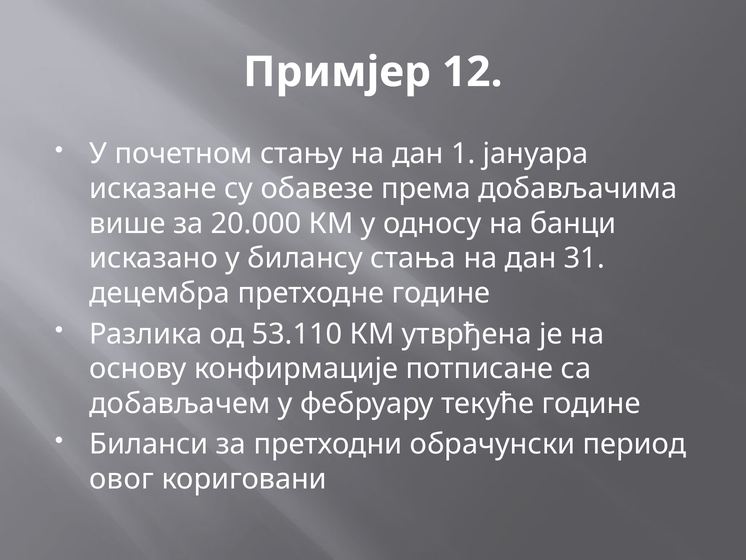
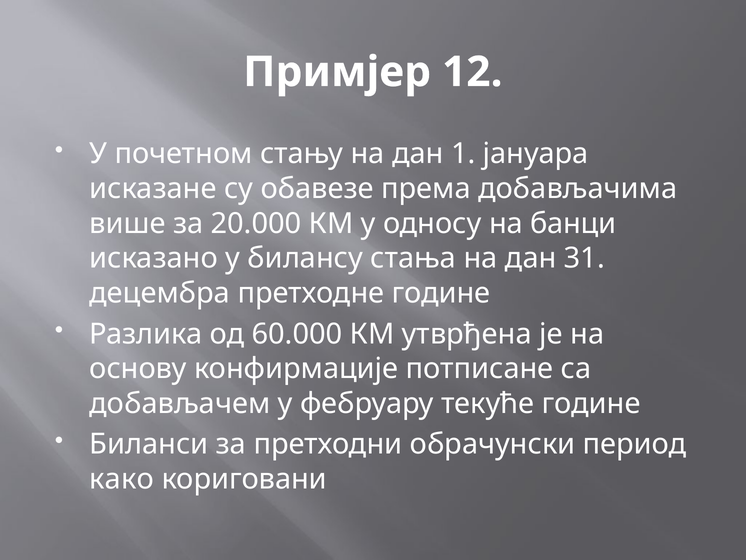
53.110: 53.110 -> 60.000
овог: овог -> како
